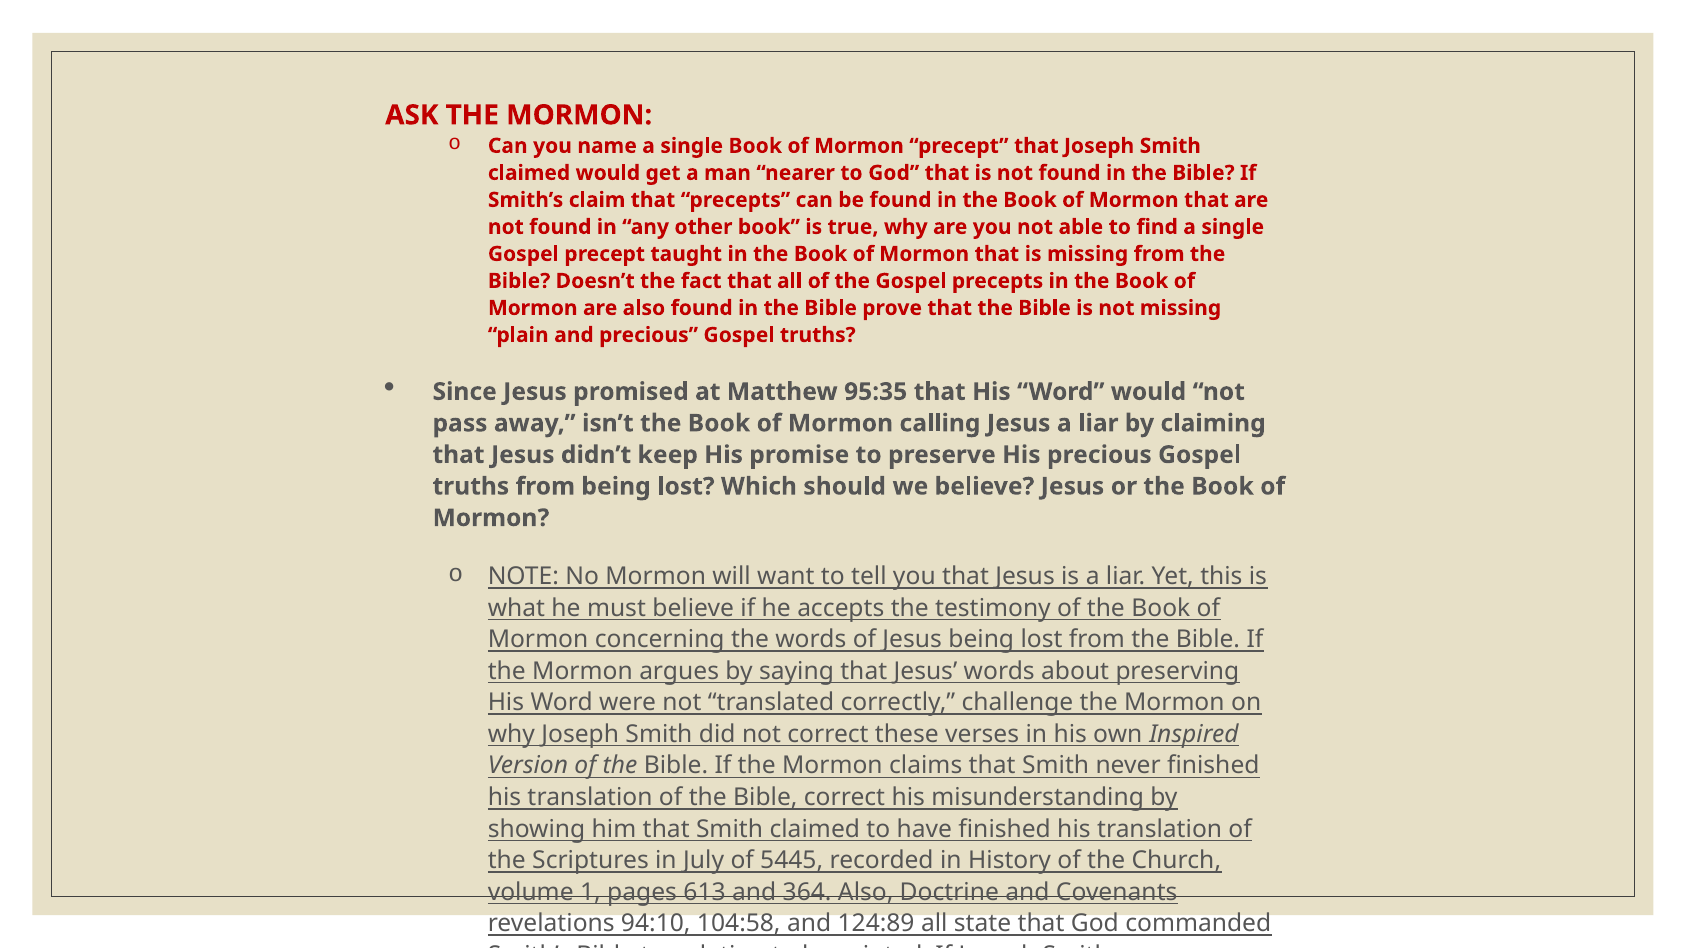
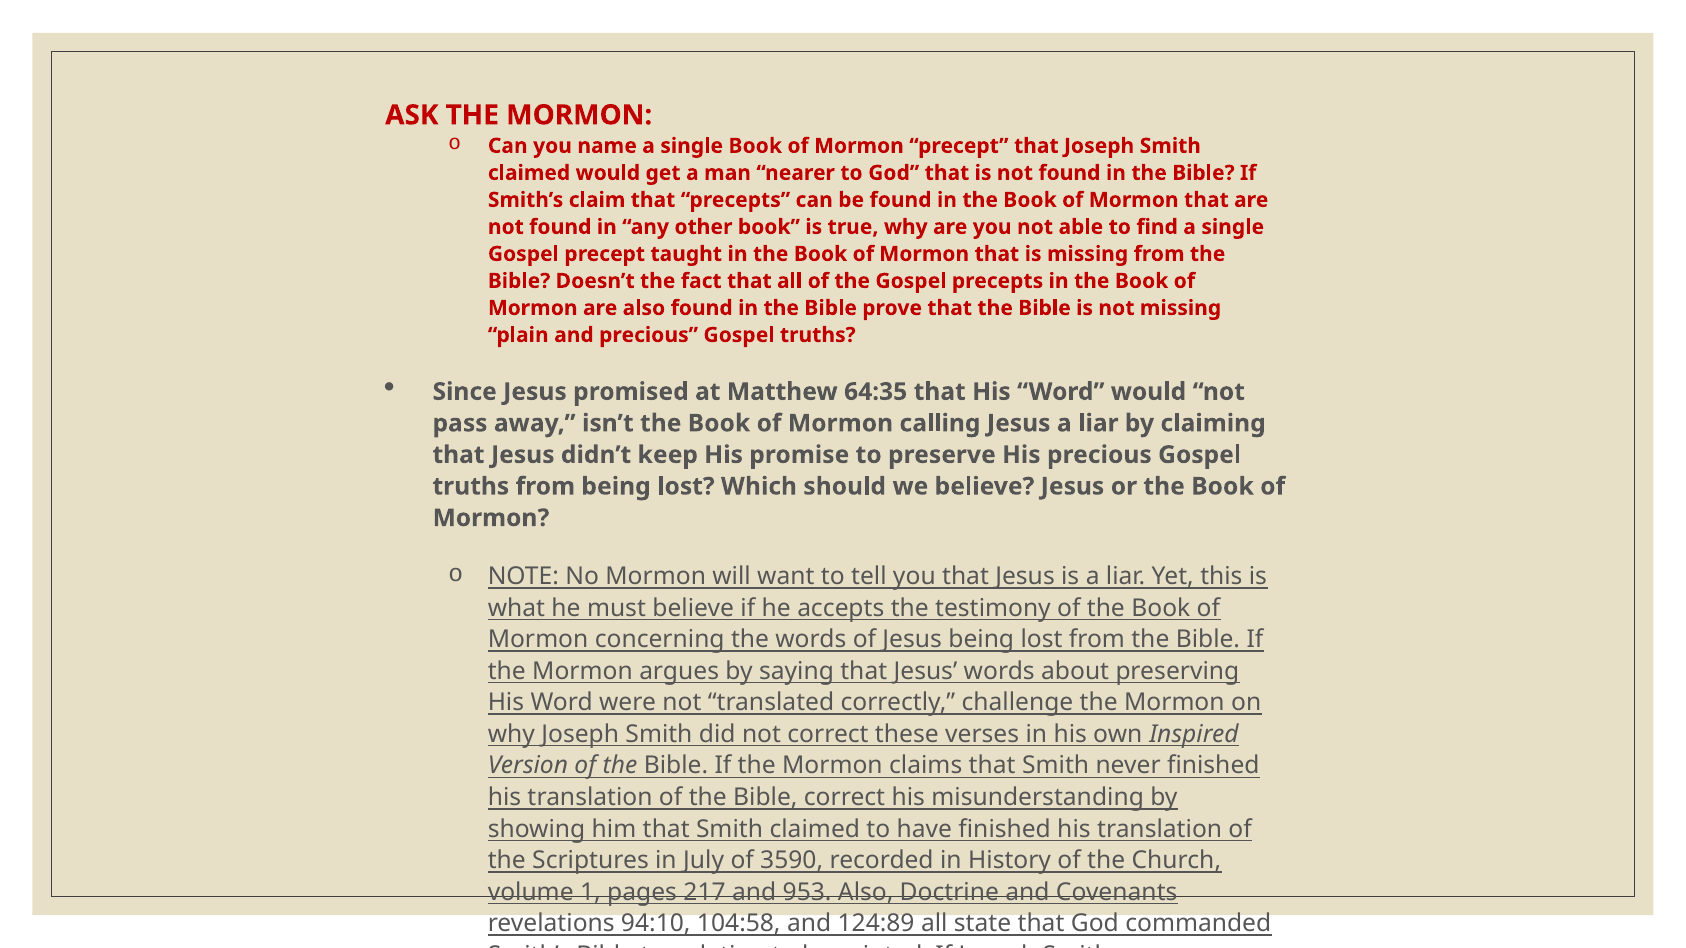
95:35: 95:35 -> 64:35
5445: 5445 -> 3590
613: 613 -> 217
364: 364 -> 953
